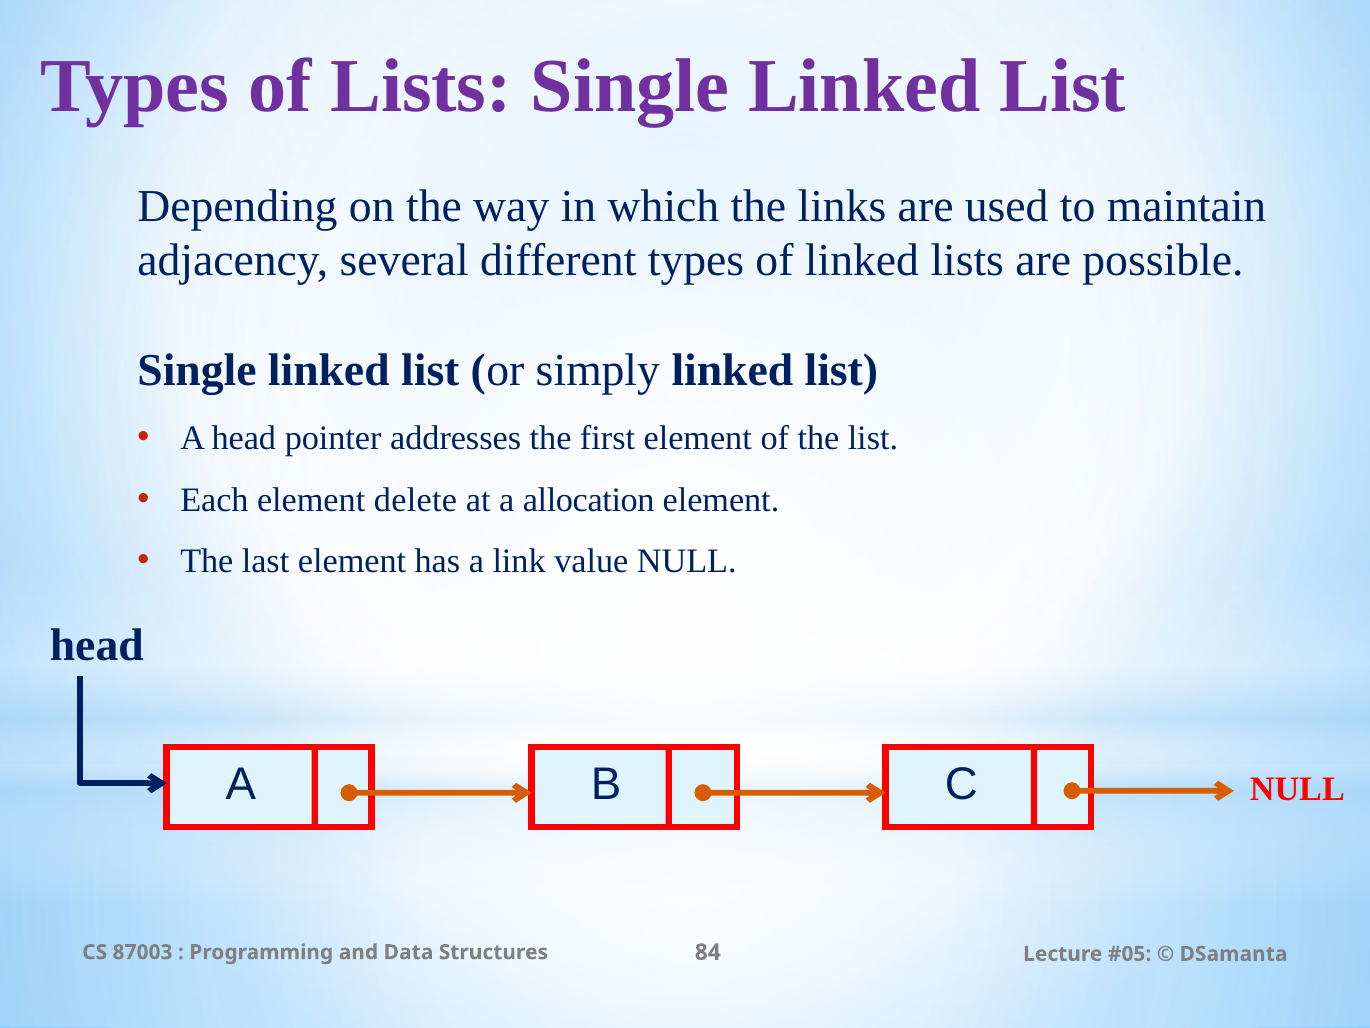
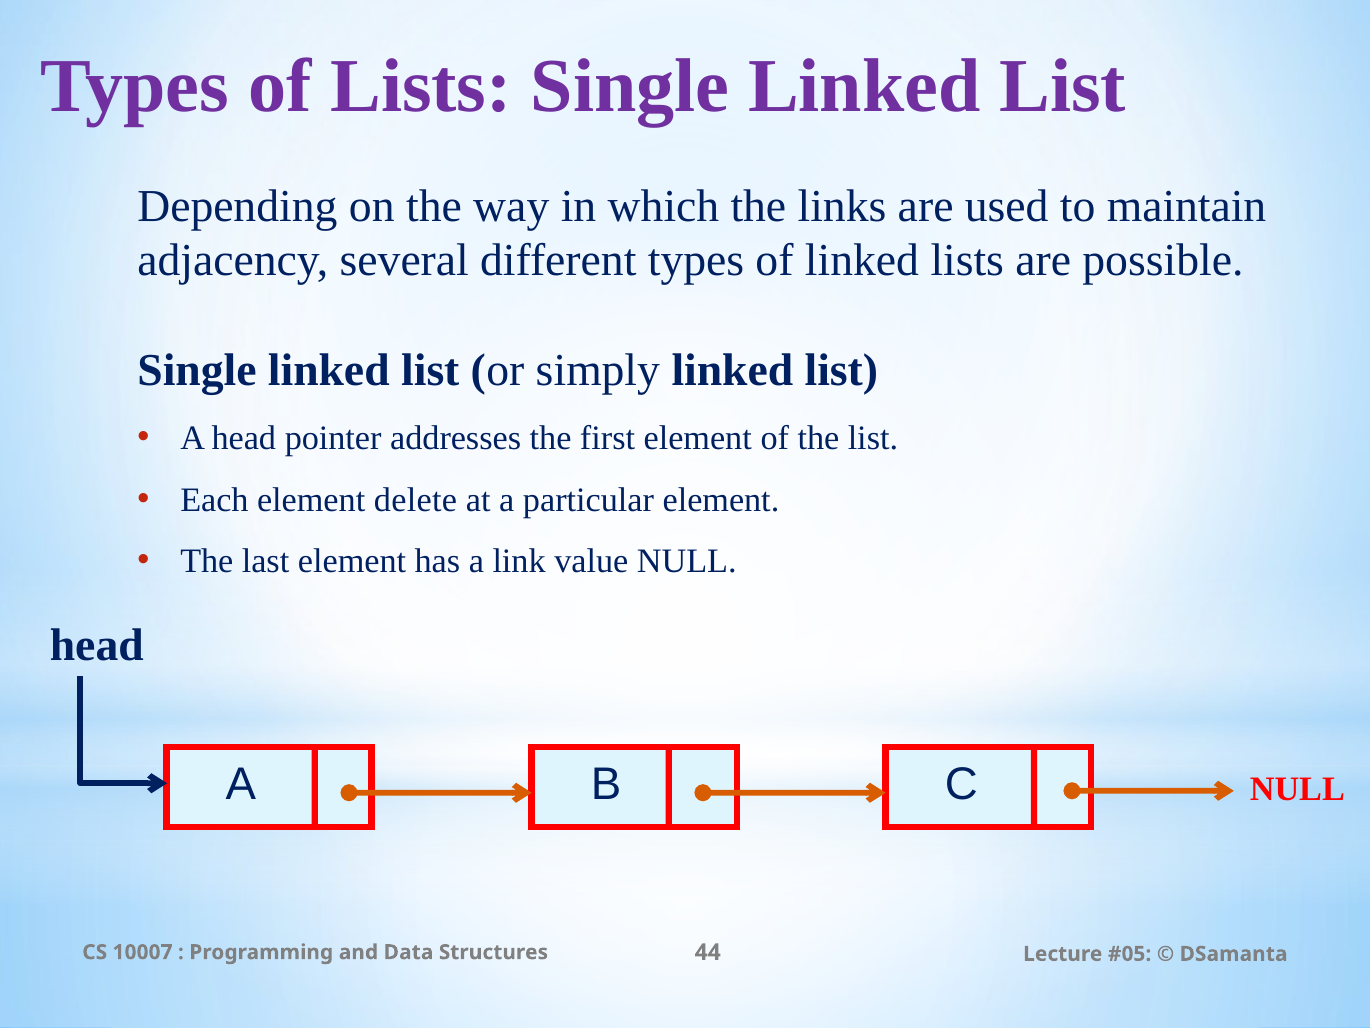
allocation: allocation -> particular
87003: 87003 -> 10007
84: 84 -> 44
